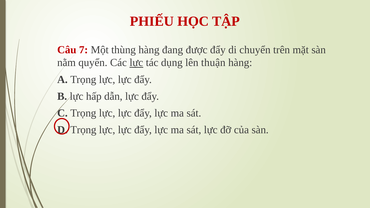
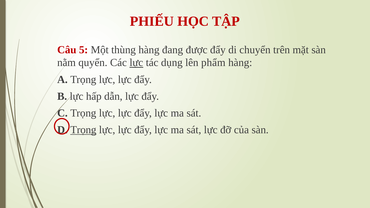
7: 7 -> 5
thuận: thuận -> phẩm
Trọng at (83, 130) underline: none -> present
